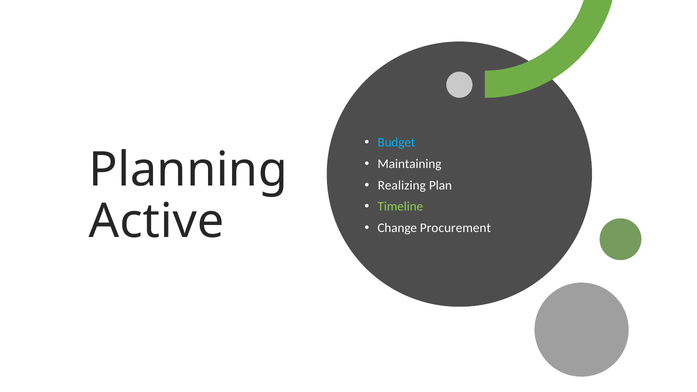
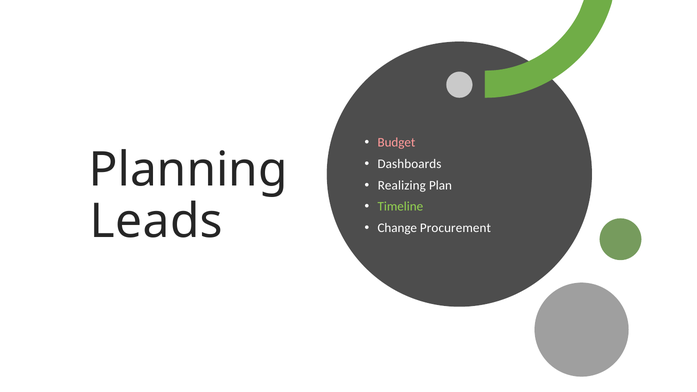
Budget colour: light blue -> pink
Maintaining: Maintaining -> Dashboards
Active: Active -> Leads
